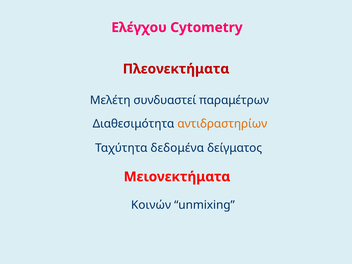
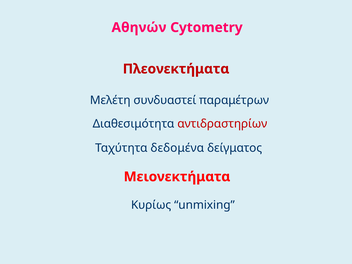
Ελέγχου: Ελέγχου -> Αθηνών
αντιδραστηρίων colour: orange -> red
Κοινών: Κοινών -> Κυρίως
